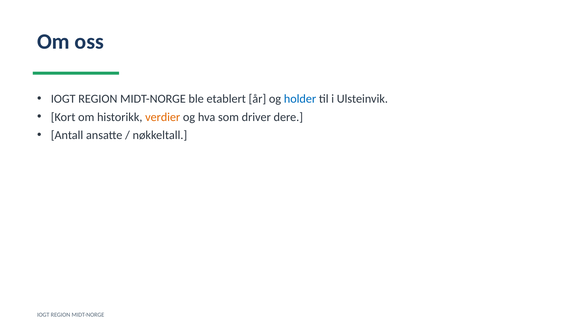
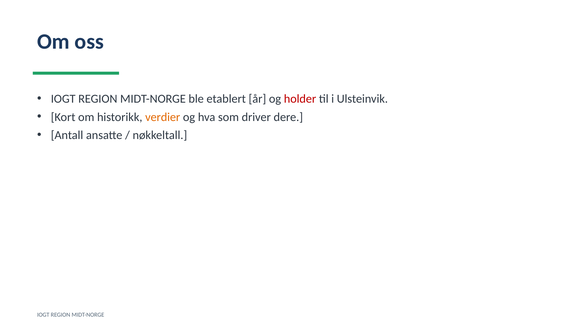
holder colour: blue -> red
